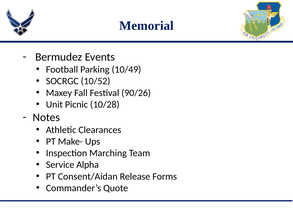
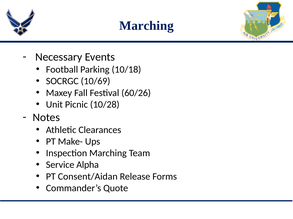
Memorial at (147, 26): Memorial -> Marching
Bermudez: Bermudez -> Necessary
10/49: 10/49 -> 10/18
10/52: 10/52 -> 10/69
90/26: 90/26 -> 60/26
